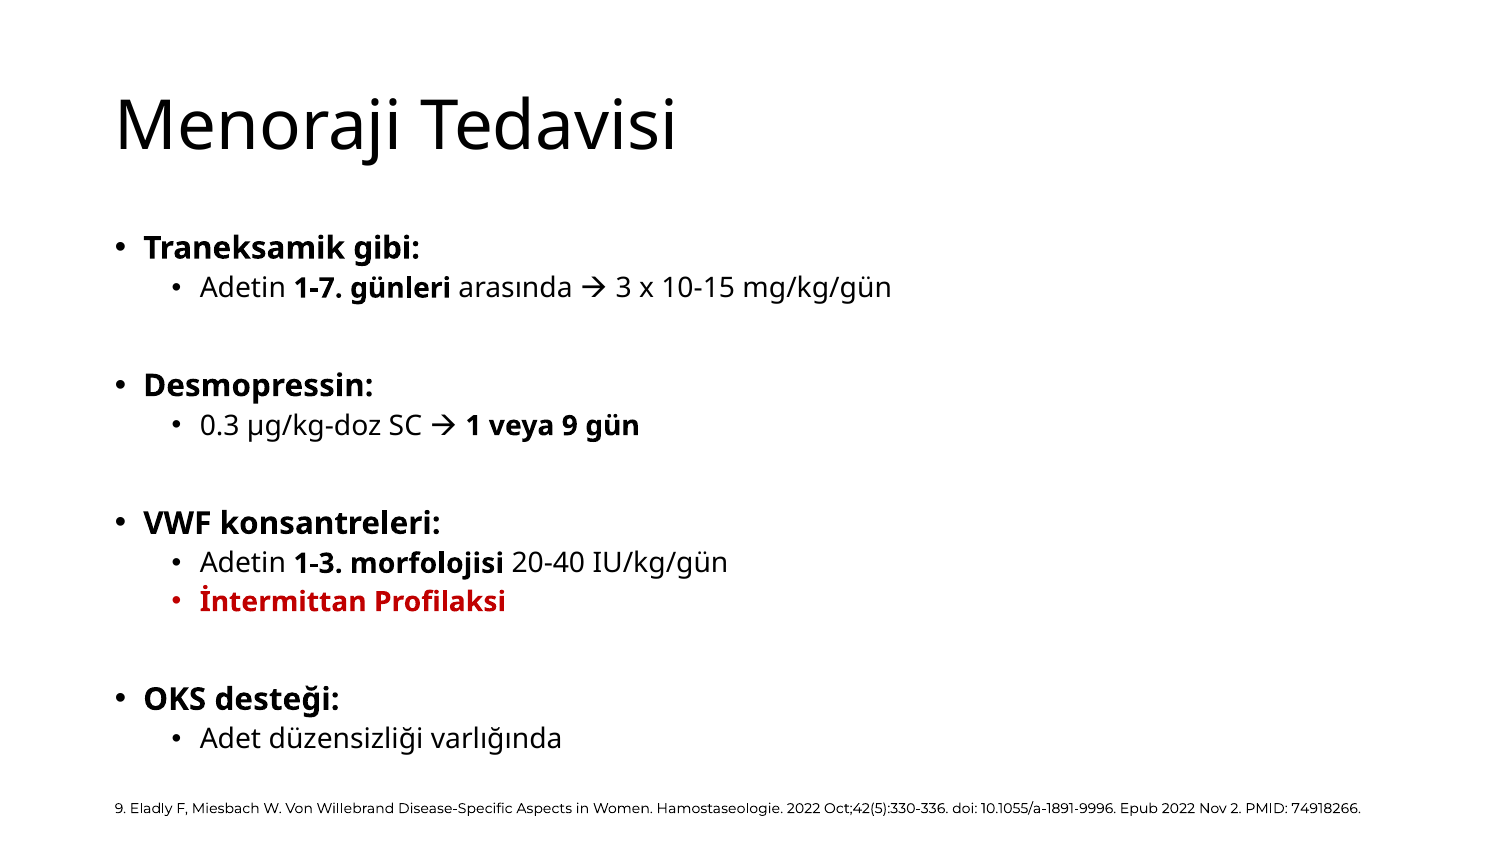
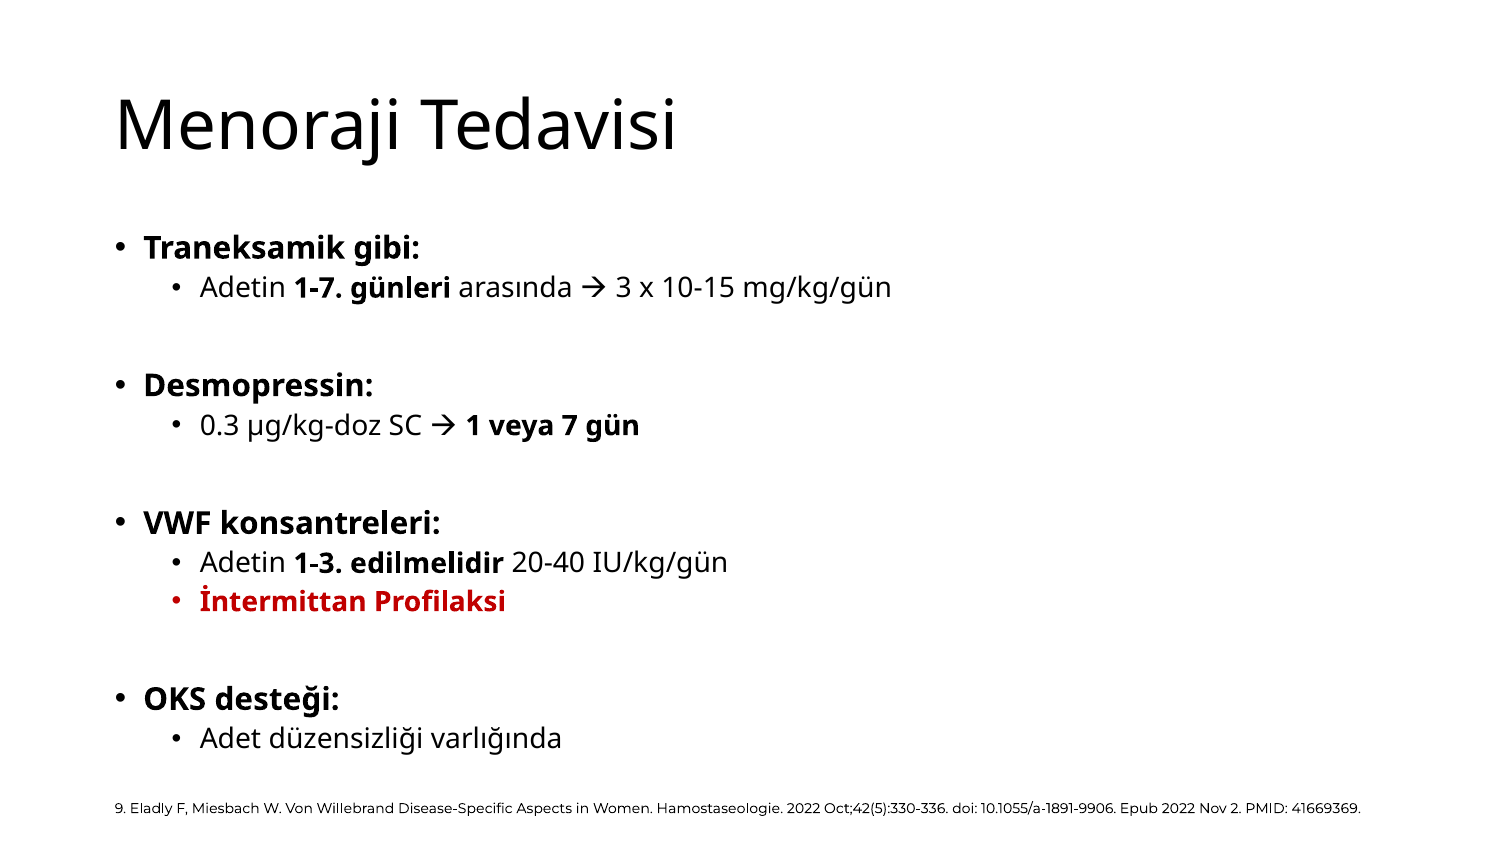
veya 9: 9 -> 7
morfolojisi: morfolojisi -> edilmelidir
10.1055/a-1891-9996: 10.1055/a-1891-9996 -> 10.1055/a-1891-9906
74918266: 74918266 -> 41669369
